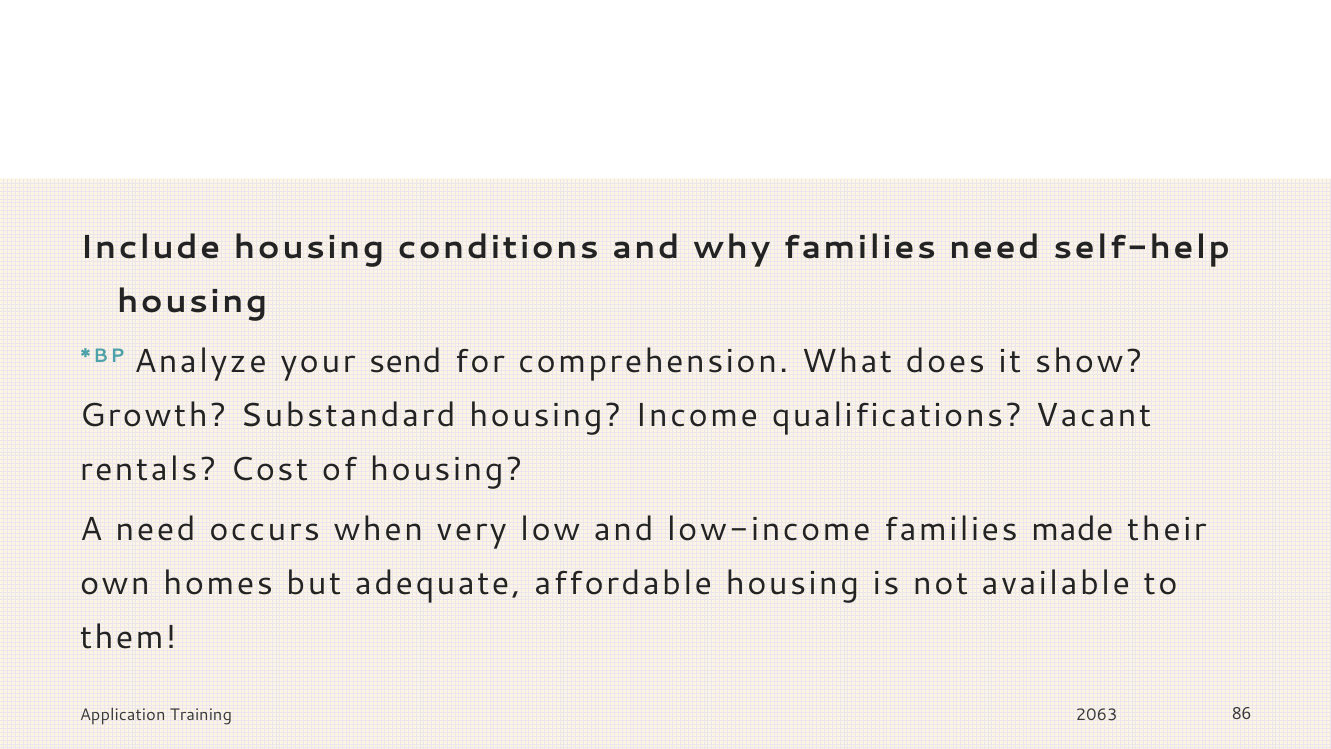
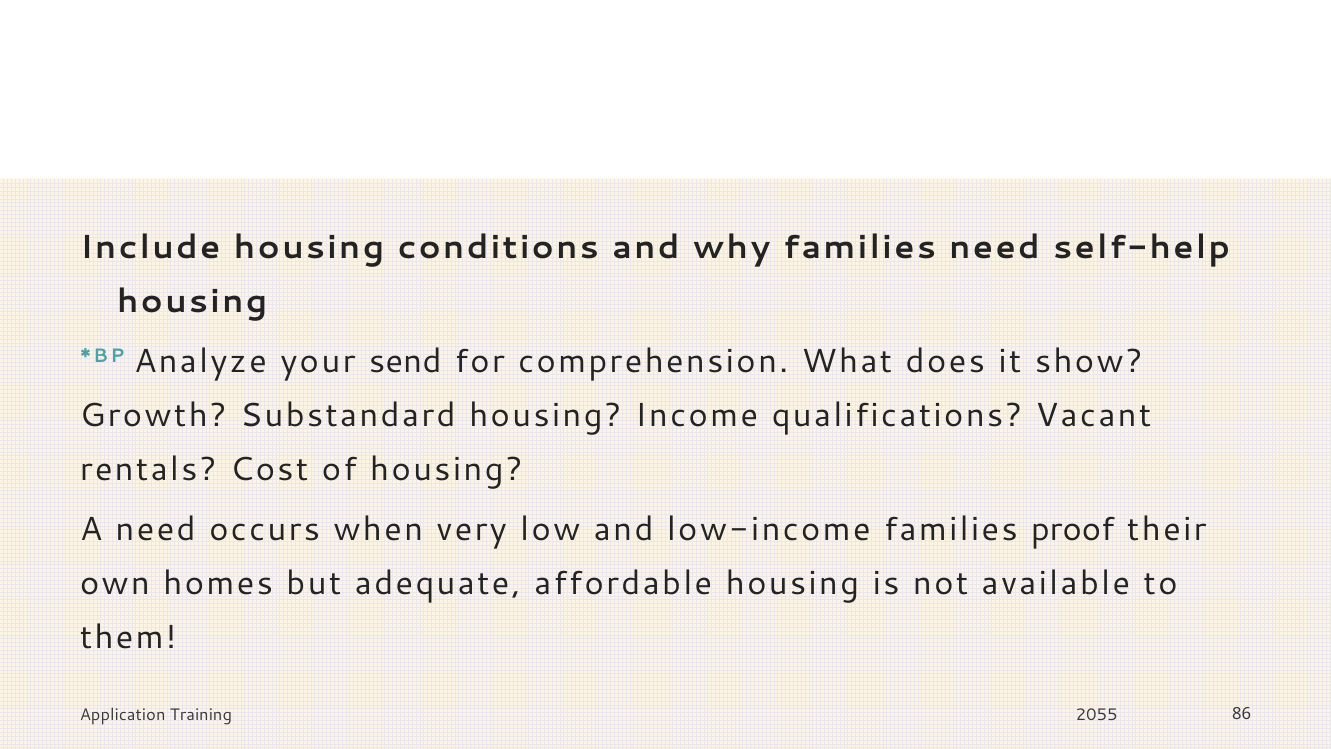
made: made -> proof
2063: 2063 -> 2055
